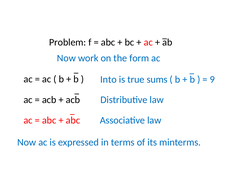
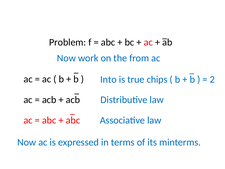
form: form -> from
sums: sums -> chips
9: 9 -> 2
